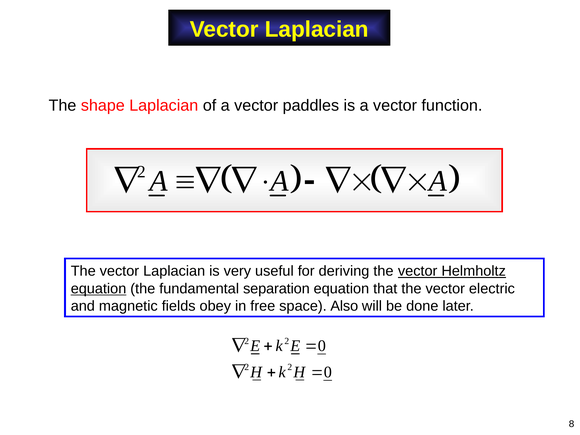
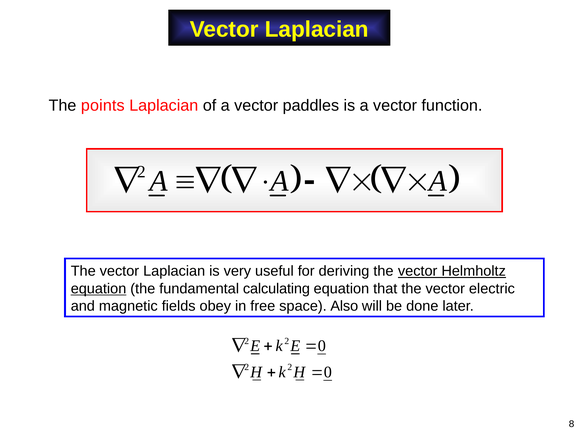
shape: shape -> points
separation: separation -> calculating
